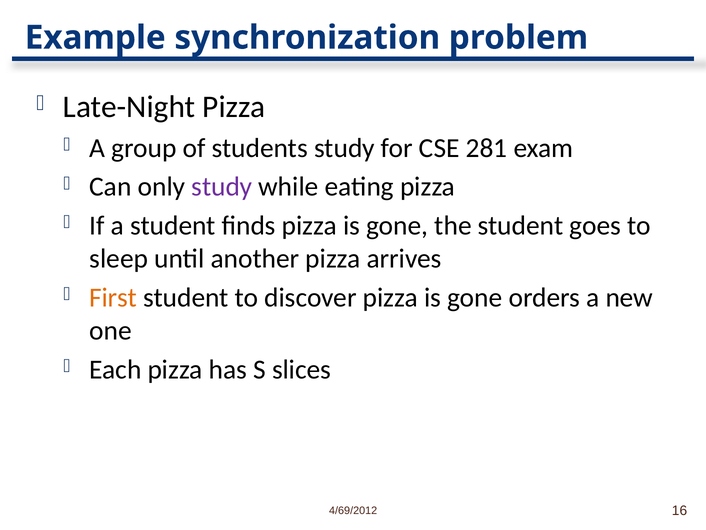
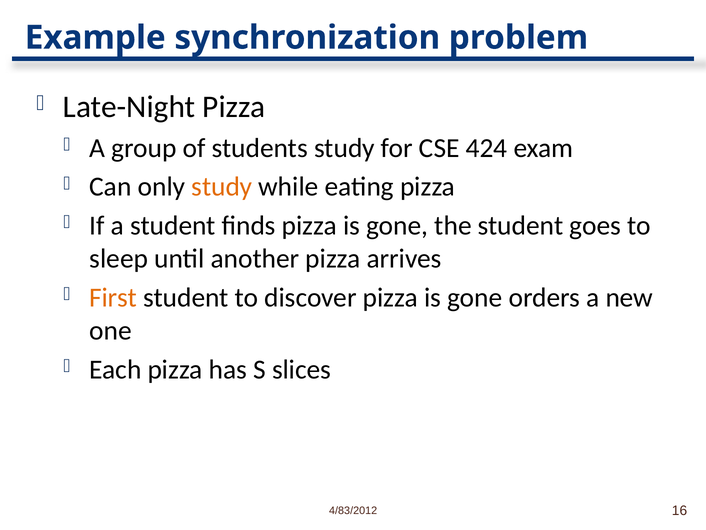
281: 281 -> 424
study at (222, 187) colour: purple -> orange
4/69/2012: 4/69/2012 -> 4/83/2012
